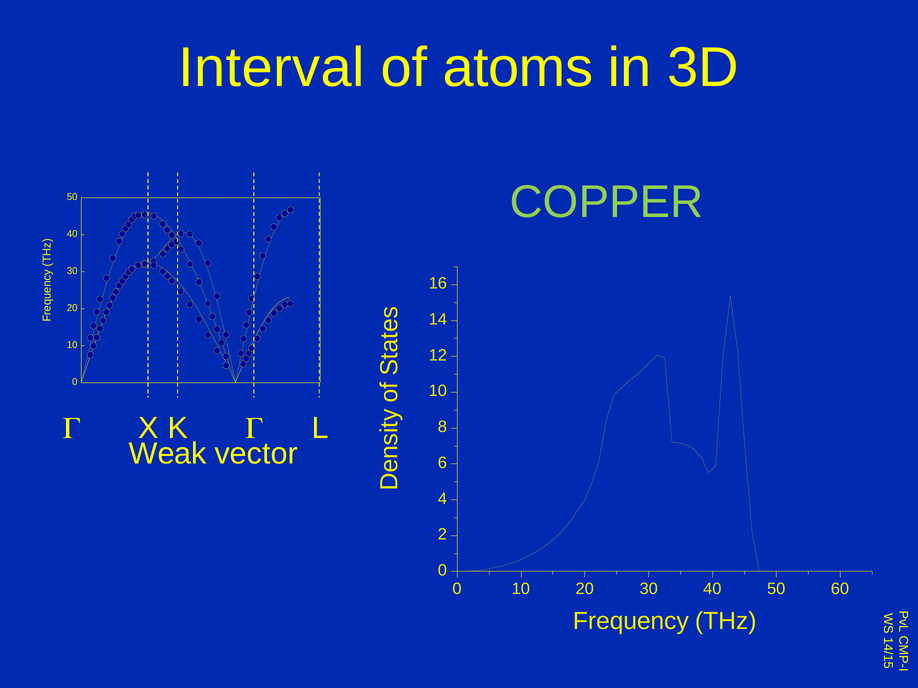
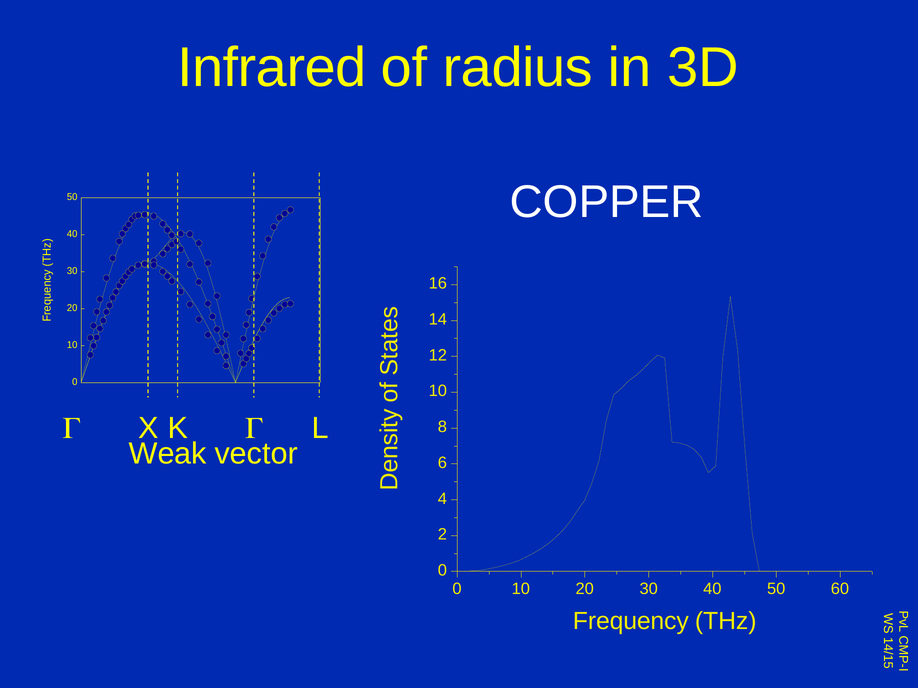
Interval: Interval -> Infrared
atoms: atoms -> radius
COPPER colour: light green -> white
